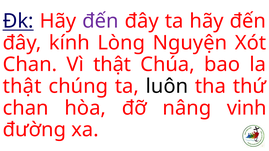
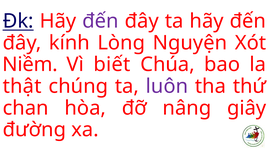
Chan at (30, 65): Chan -> Niềm
Vì thật: thật -> biết
luôn colour: black -> purple
vinh: vinh -> giây
